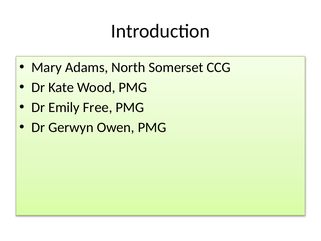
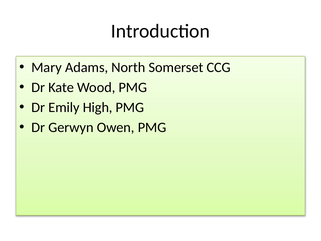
Free: Free -> High
